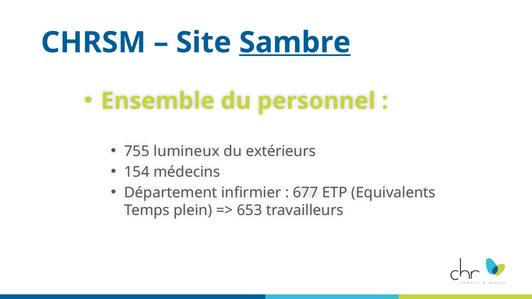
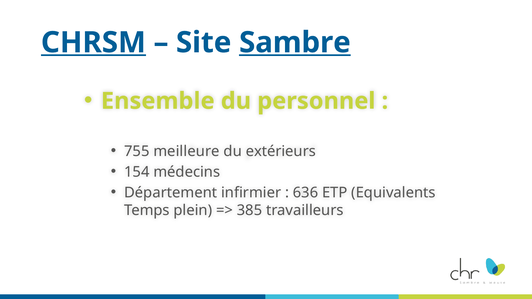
CHRSM underline: none -> present
lumineux: lumineux -> meilleure
677: 677 -> 636
653: 653 -> 385
